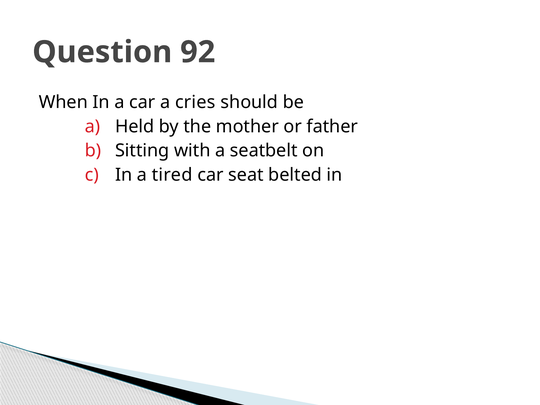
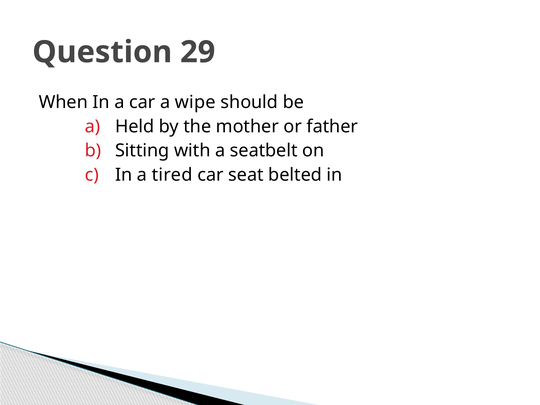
92: 92 -> 29
cries: cries -> wipe
